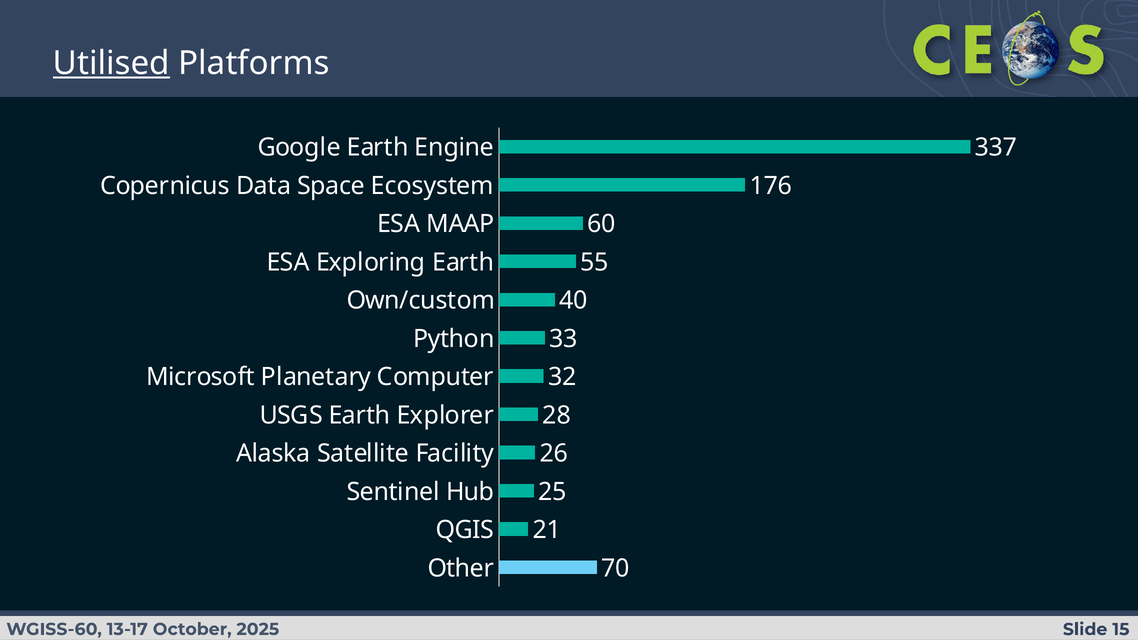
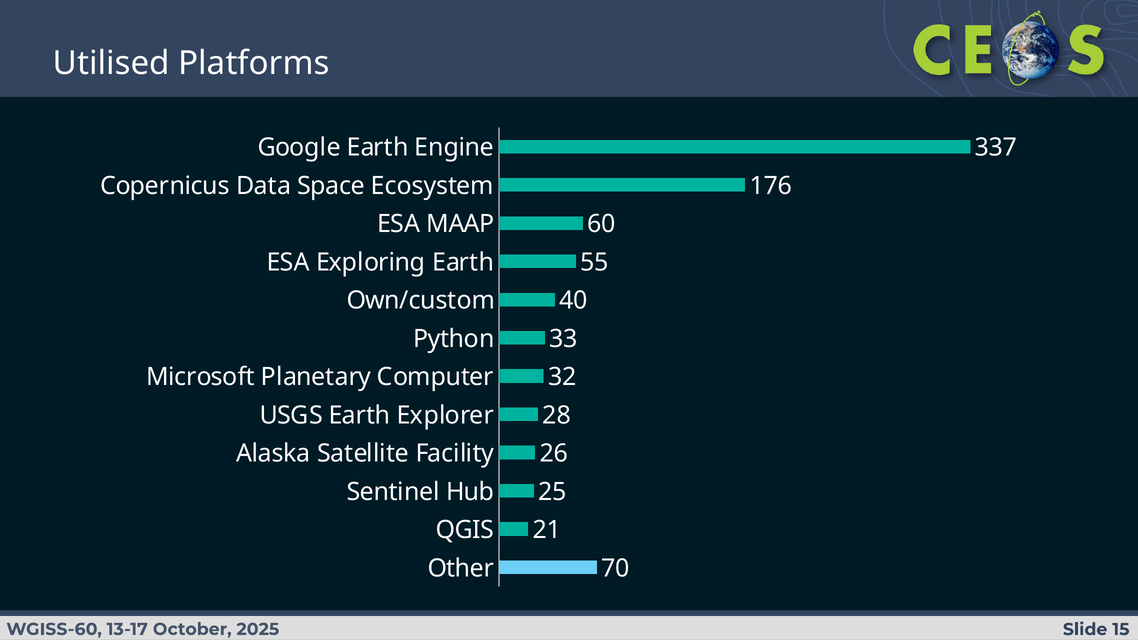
Utilised underline: present -> none
